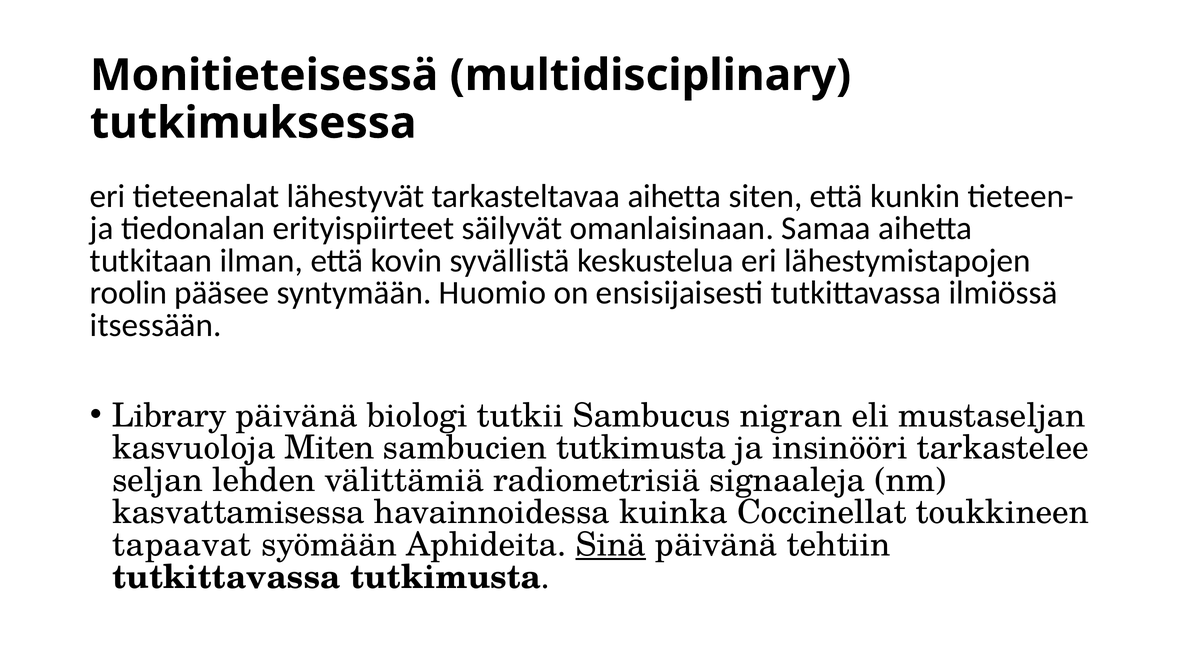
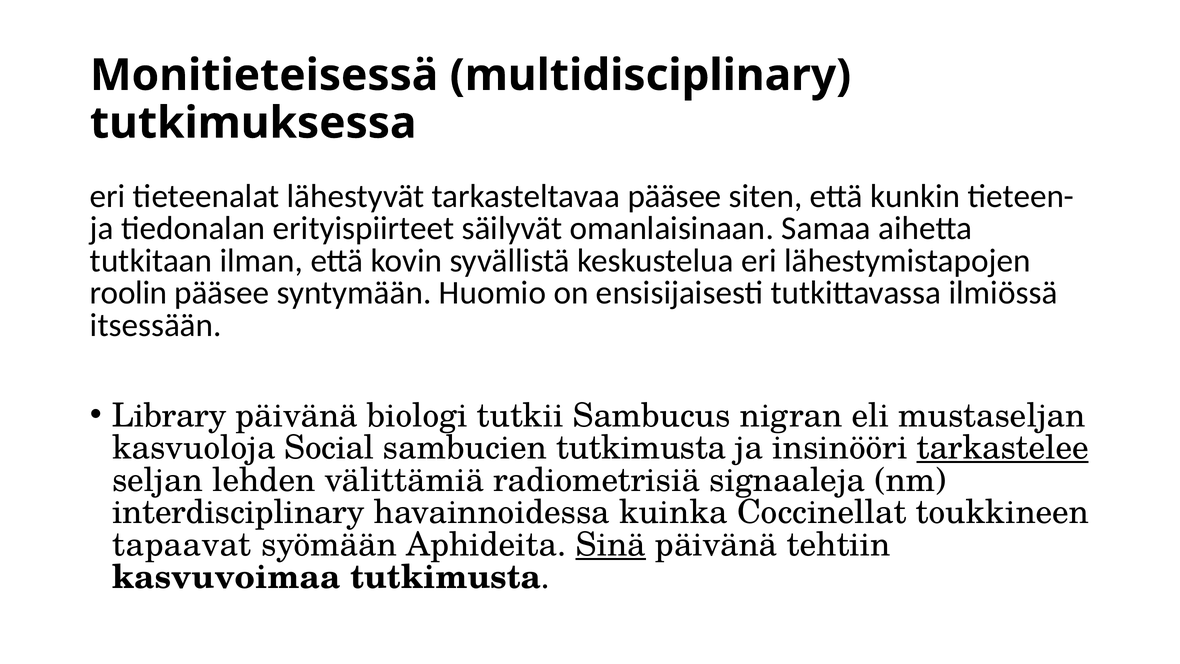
tarkasteltavaa aihetta: aihetta -> pääsee
Miten: Miten -> Social
tarkastelee underline: none -> present
kasvattamisessa: kasvattamisessa -> interdisciplinary
tutkittavassa at (226, 577): tutkittavassa -> kasvuvoimaa
